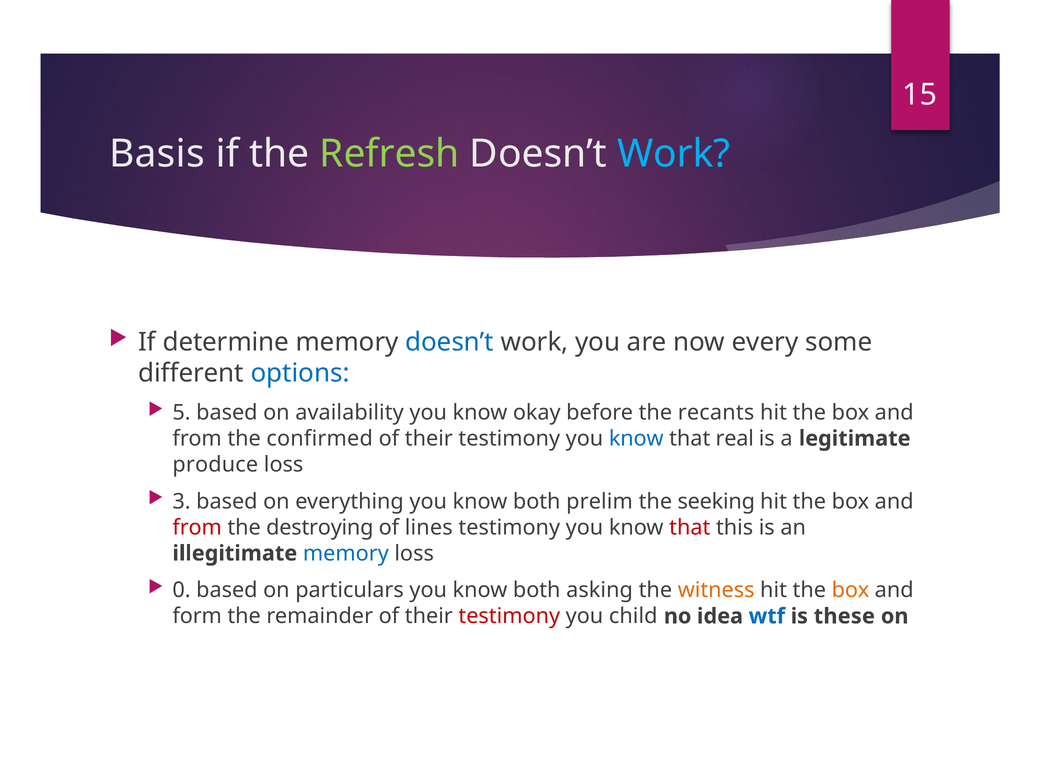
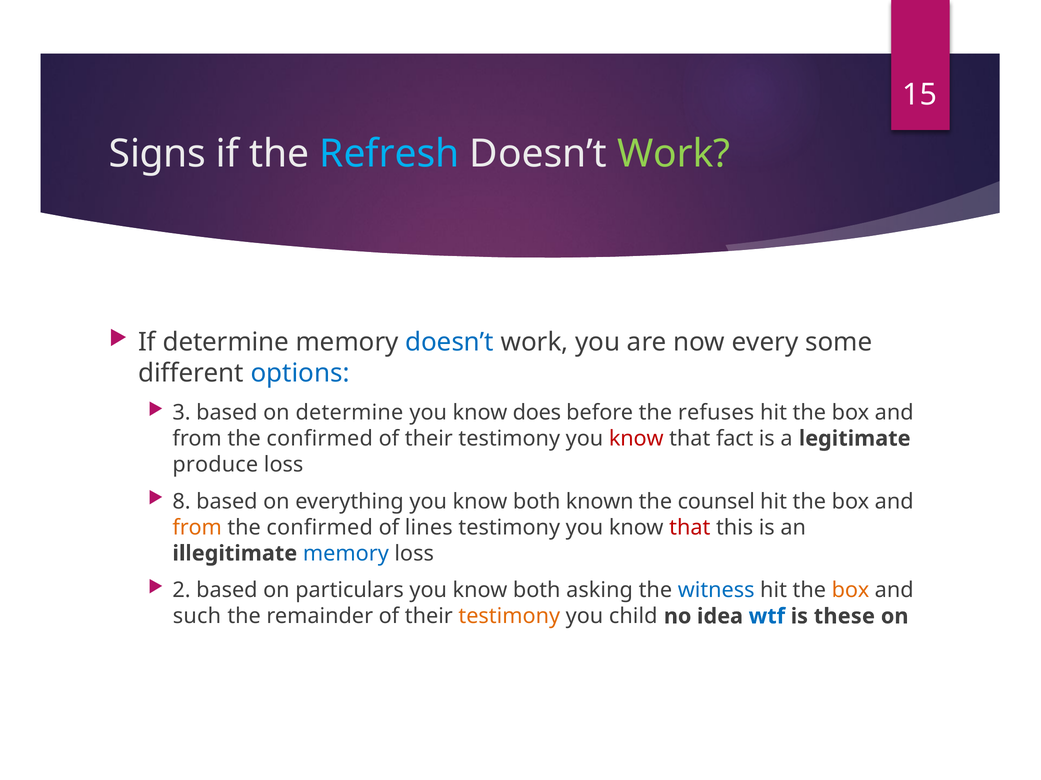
Basis: Basis -> Signs
Refresh colour: light green -> light blue
Work at (674, 154) colour: light blue -> light green
5: 5 -> 3
on availability: availability -> determine
okay: okay -> does
recants: recants -> refuses
know at (636, 439) colour: blue -> red
real: real -> fact
3: 3 -> 8
prelim: prelim -> known
seeking: seeking -> counsel
from at (197, 528) colour: red -> orange
destroying at (320, 528): destroying -> confirmed
0: 0 -> 2
witness colour: orange -> blue
form: form -> such
testimony at (509, 617) colour: red -> orange
